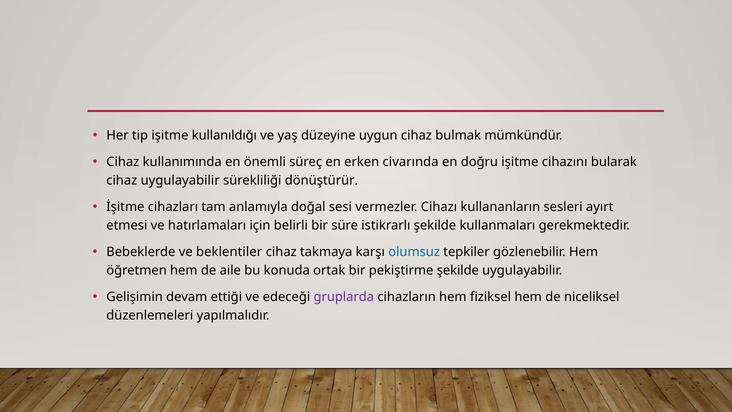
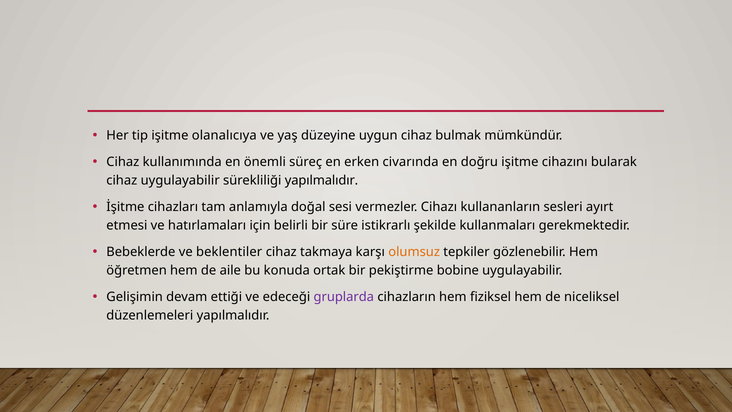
kullanıldığı: kullanıldığı -> olanalıcıya
sürekliliği dönüştürür: dönüştürür -> yapılmalıdır
olumsuz colour: blue -> orange
pekiştirme şekilde: şekilde -> bobine
